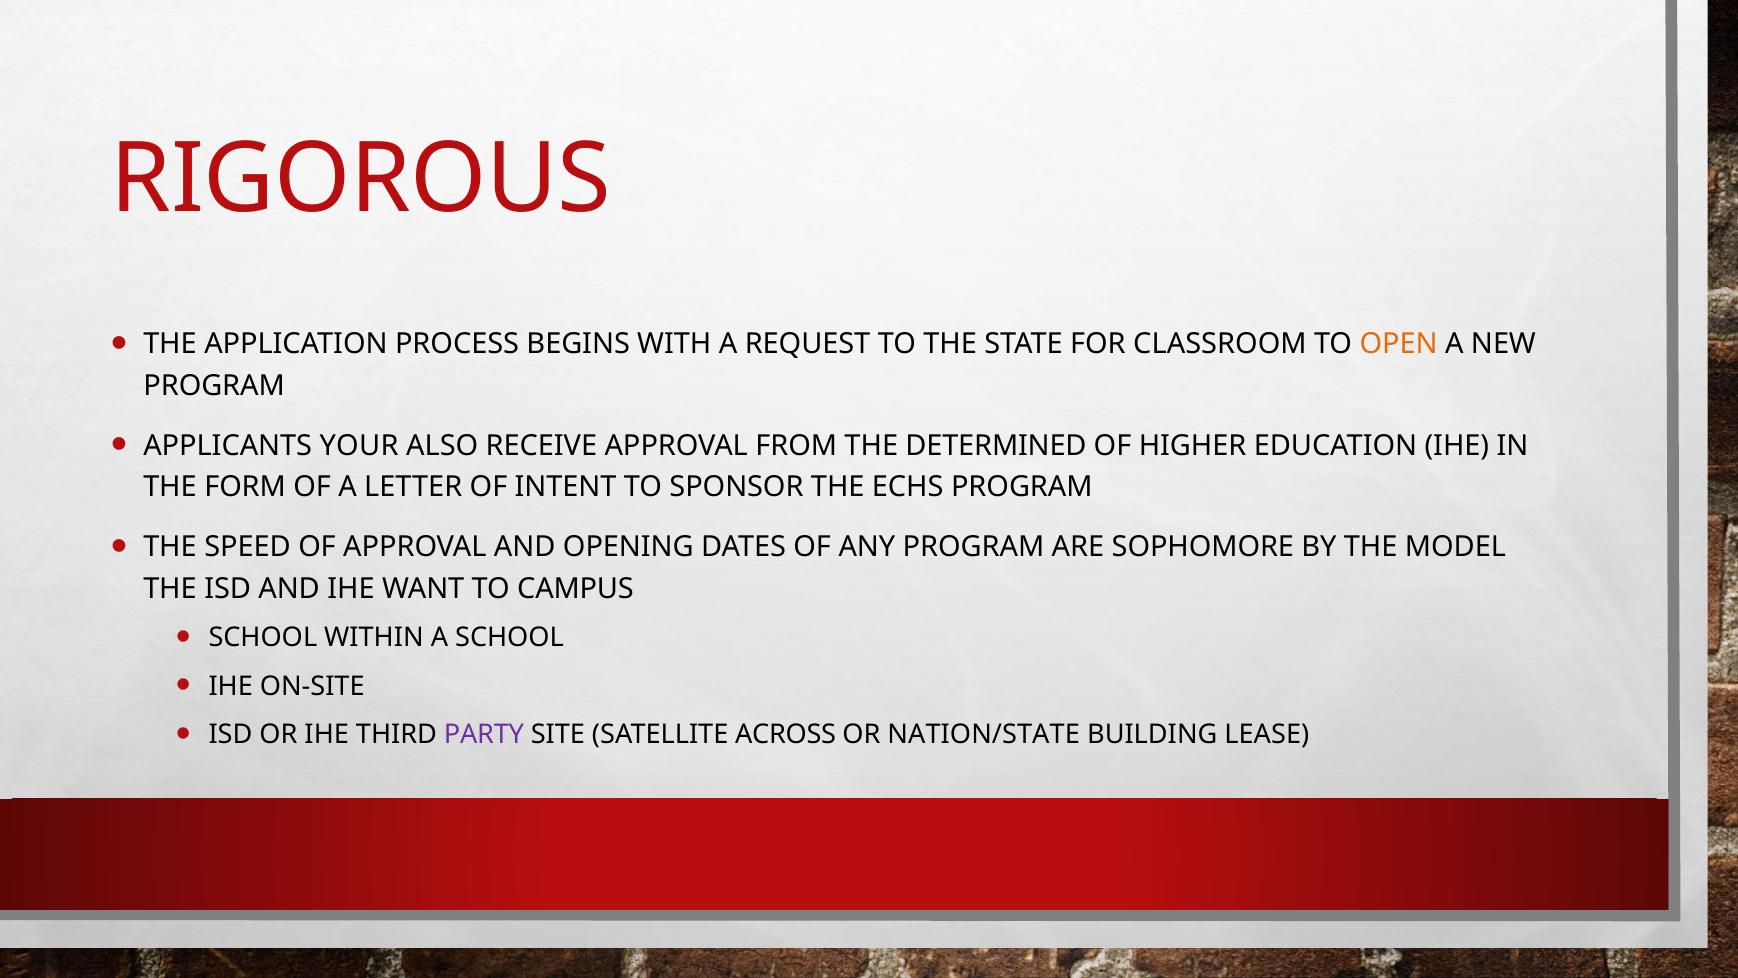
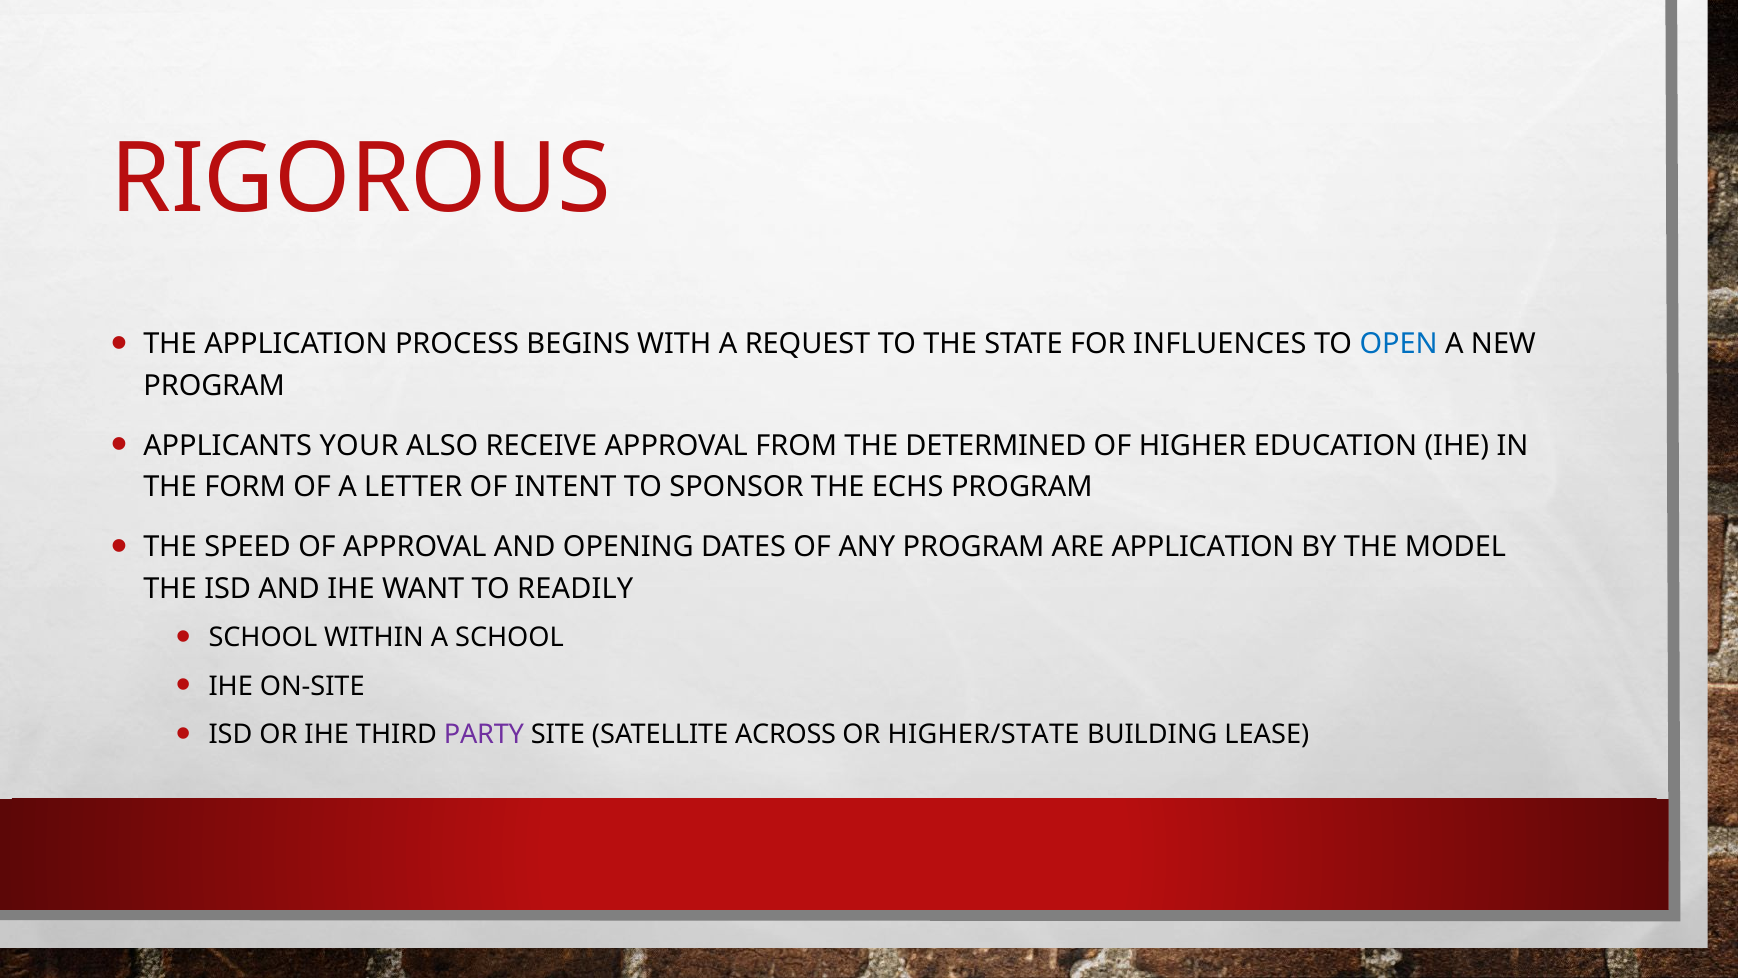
CLASSROOM: CLASSROOM -> INFLUENCES
OPEN colour: orange -> blue
ARE SOPHOMORE: SOPHOMORE -> APPLICATION
CAMPUS: CAMPUS -> READILY
NATION/STATE: NATION/STATE -> HIGHER/STATE
